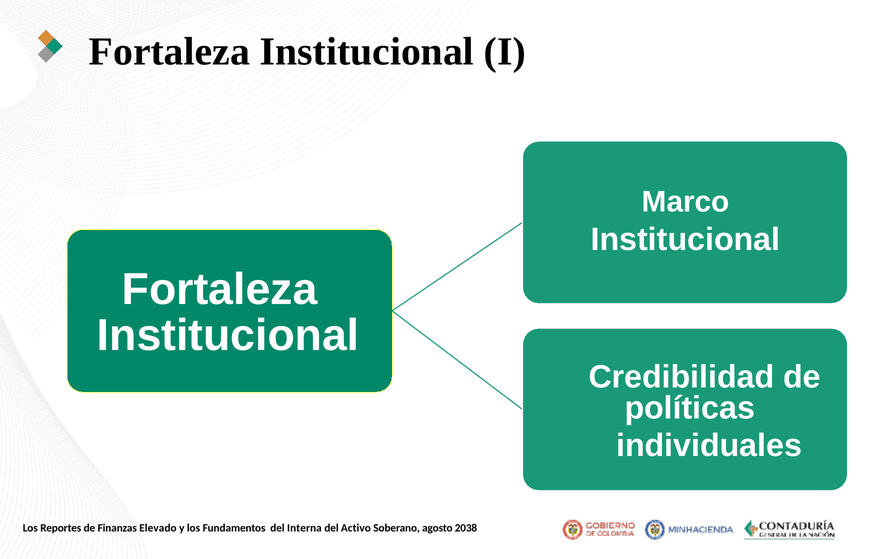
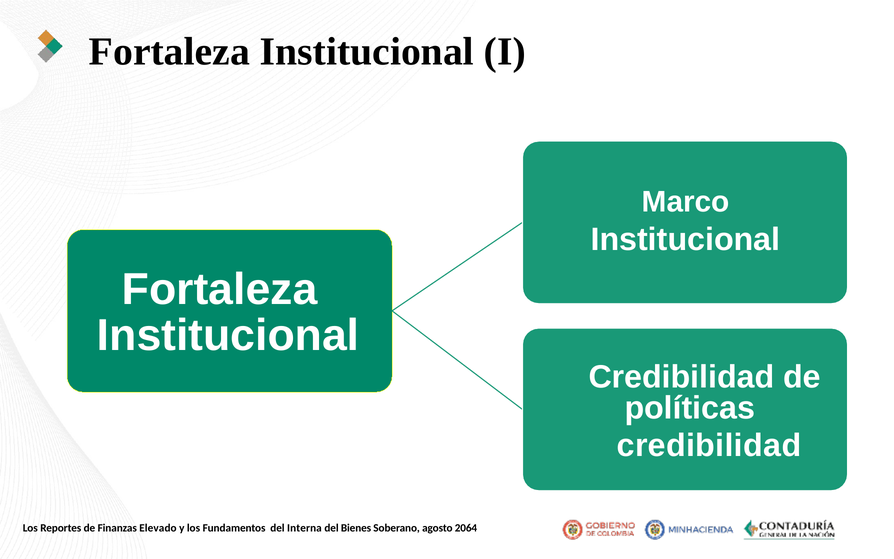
individuales at (709, 445): individuales -> credibilidad
Activo: Activo -> Bienes
2038: 2038 -> 2064
